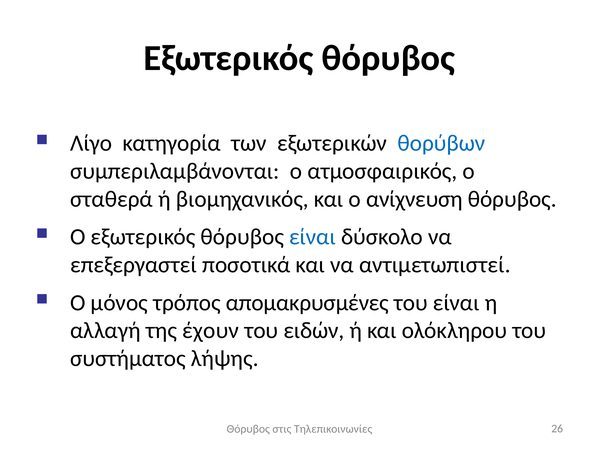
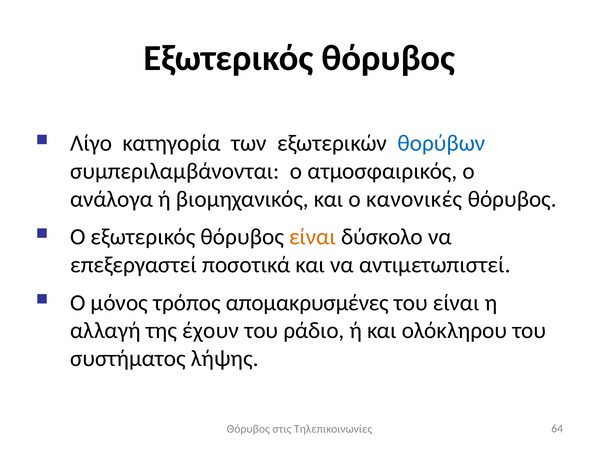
σταθερά: σταθερά -> ανάλογα
ανίχνευση: ανίχνευση -> κανονικές
είναι at (312, 237) colour: blue -> orange
ειδών: ειδών -> ράδιο
26: 26 -> 64
